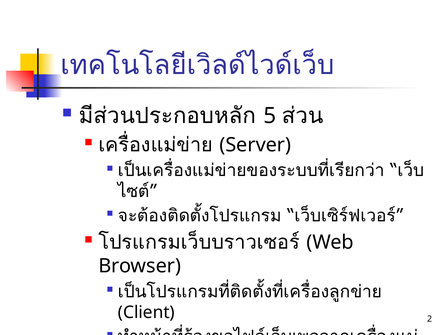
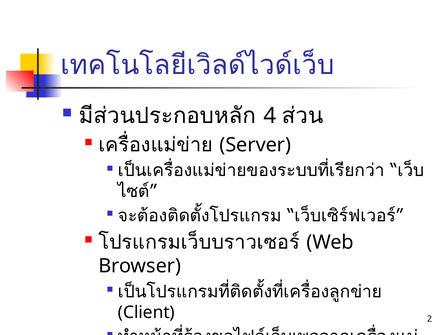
5: 5 -> 4
